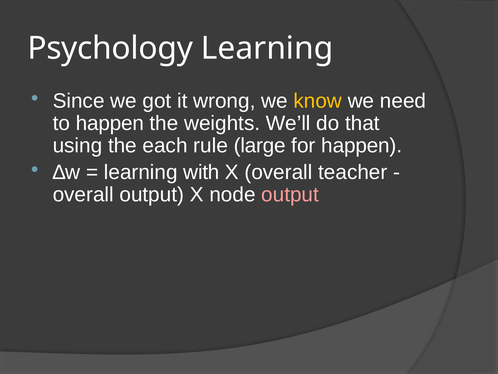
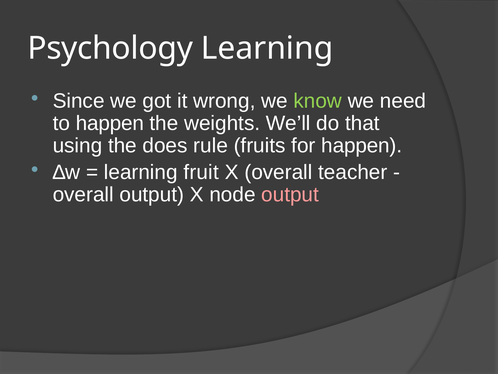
know colour: yellow -> light green
each: each -> does
large: large -> fruits
with: with -> fruit
